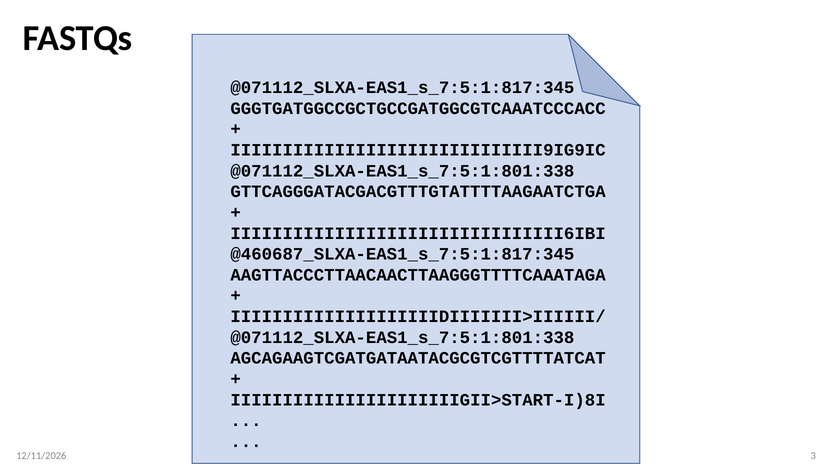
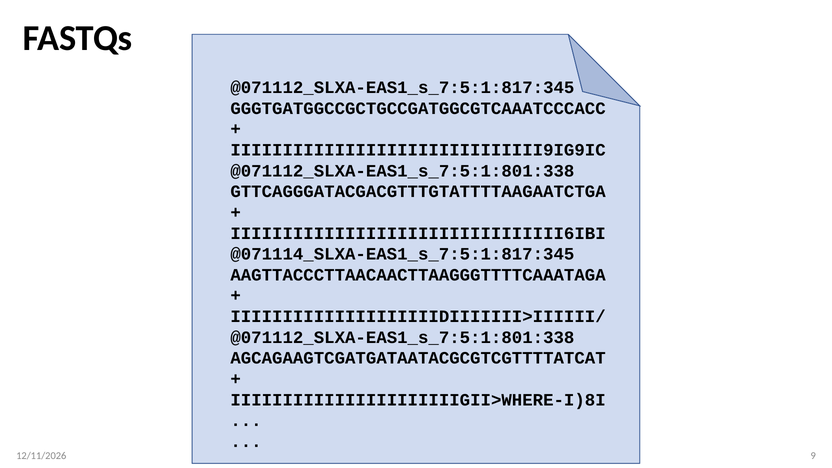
@460687_SLXA-EAS1_s_7:5:1:817:345: @460687_SLXA-EAS1_s_7:5:1:817:345 -> @071114_SLXA-EAS1_s_7:5:1:817:345
IIIIIIIIIIIIIIIIIIIIIIGII>START-I)8I: IIIIIIIIIIIIIIIIIIIIIIGII>START-I)8I -> IIIIIIIIIIIIIIIIIIIIIIGII>WHERE-I)8I
3: 3 -> 9
